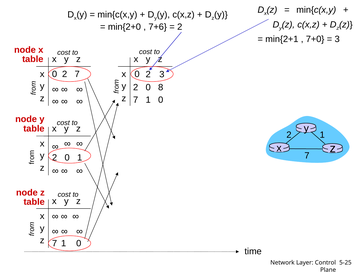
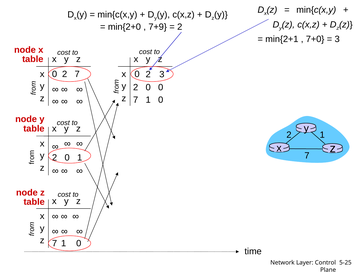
7+6: 7+6 -> 7+9
0 8: 8 -> 0
